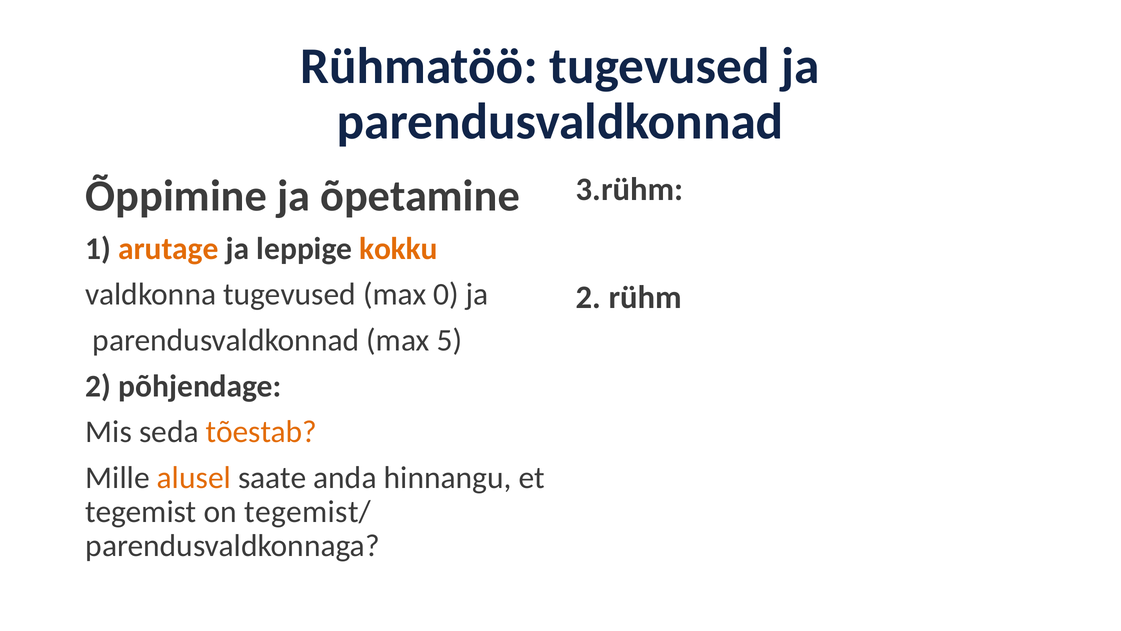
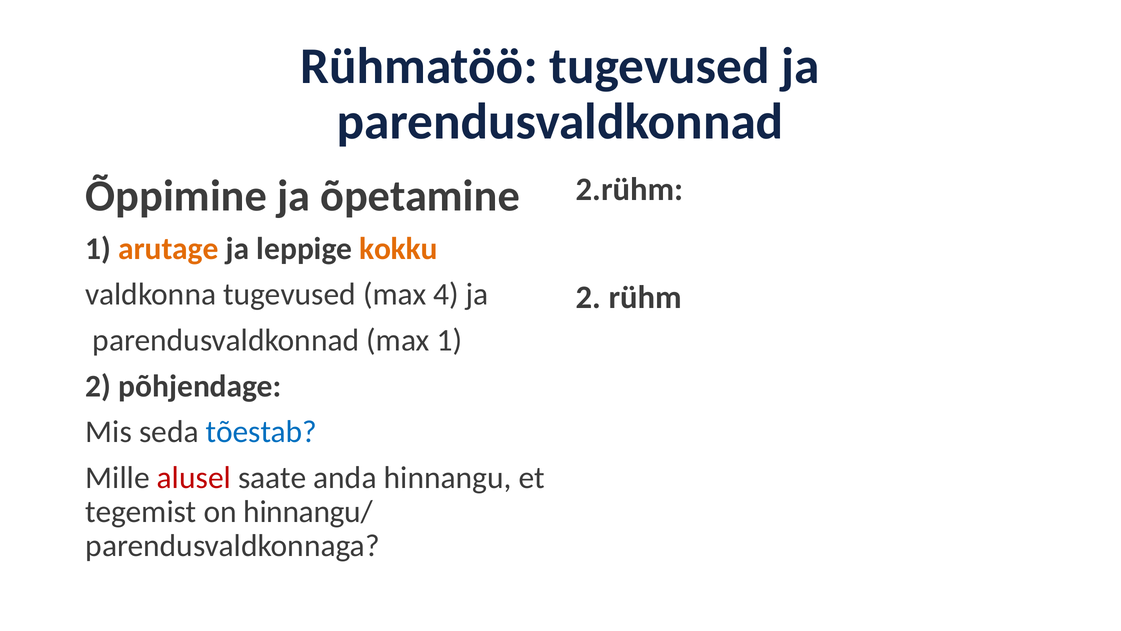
3.rühm: 3.rühm -> 2.rühm
0: 0 -> 4
max 5: 5 -> 1
tõestab colour: orange -> blue
alusel colour: orange -> red
tegemist/: tegemist/ -> hinnangu/
